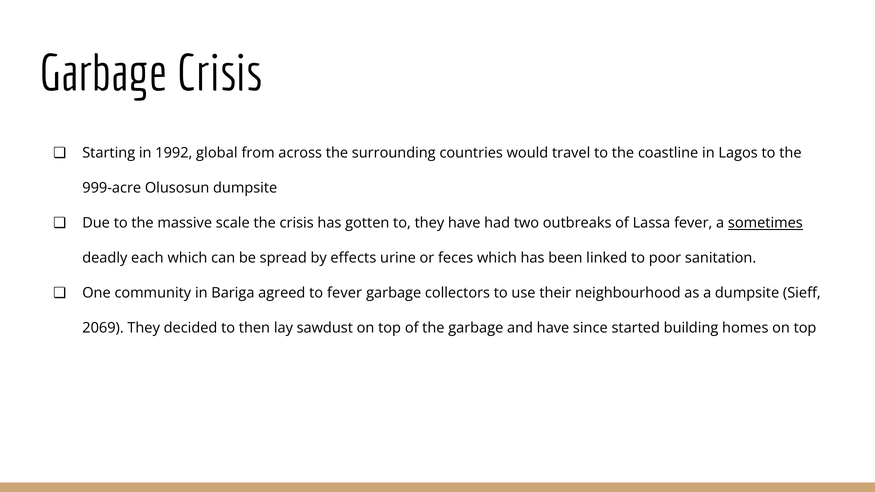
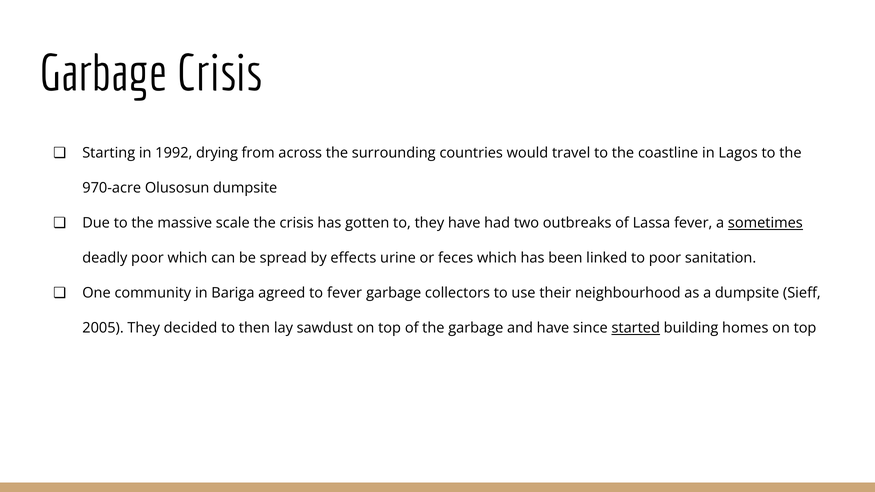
global: global -> drying
999-acre: 999-acre -> 970-acre
deadly each: each -> poor
2069: 2069 -> 2005
started underline: none -> present
